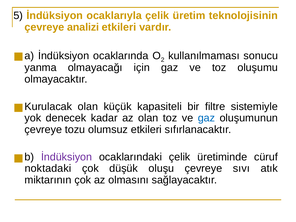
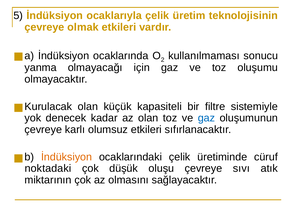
analizi: analizi -> olmak
tozu: tozu -> karlı
İndüksiyon at (67, 157) colour: purple -> orange
